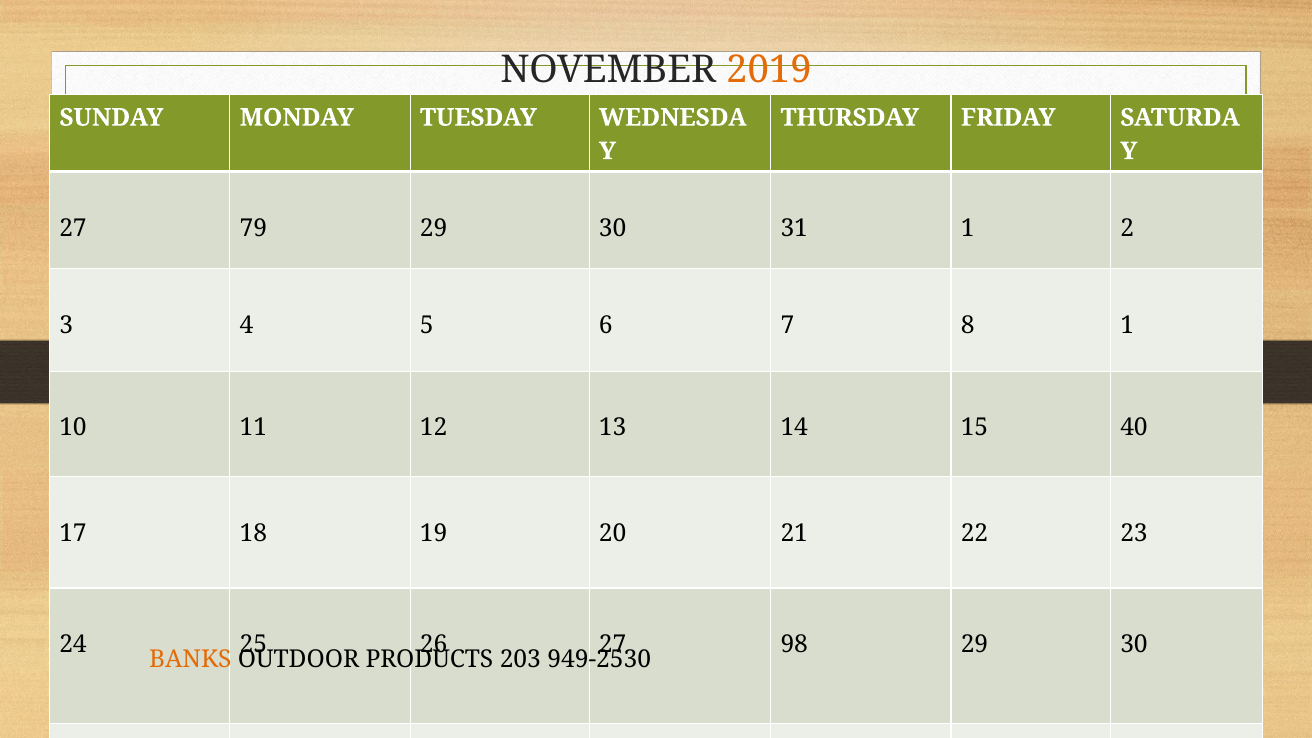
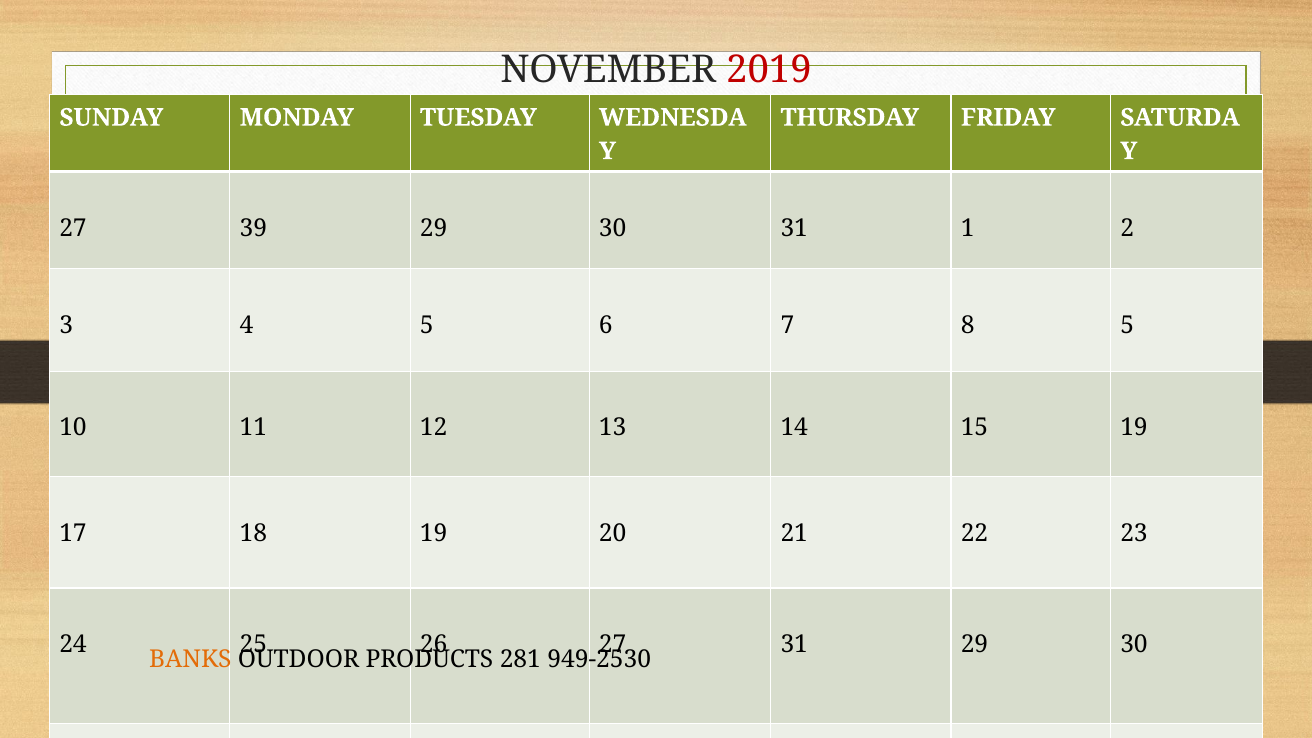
2019 colour: orange -> red
79: 79 -> 39
8 1: 1 -> 5
15 40: 40 -> 19
98 at (794, 645): 98 -> 31
203: 203 -> 281
